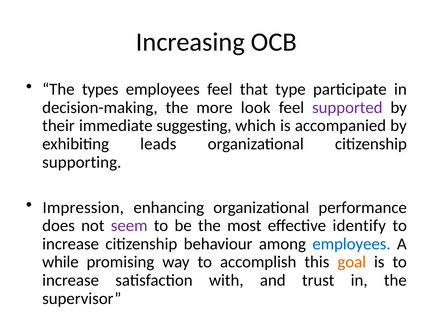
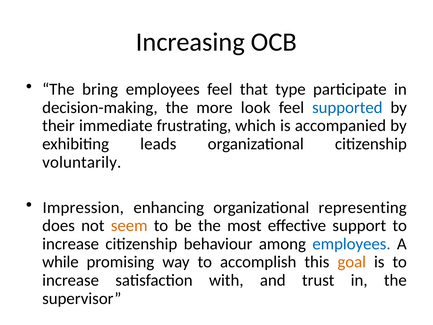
types: types -> bring
supported colour: purple -> blue
suggesting: suggesting -> frustrating
supporting: supporting -> voluntarily
performance: performance -> representing
seem colour: purple -> orange
identify: identify -> support
